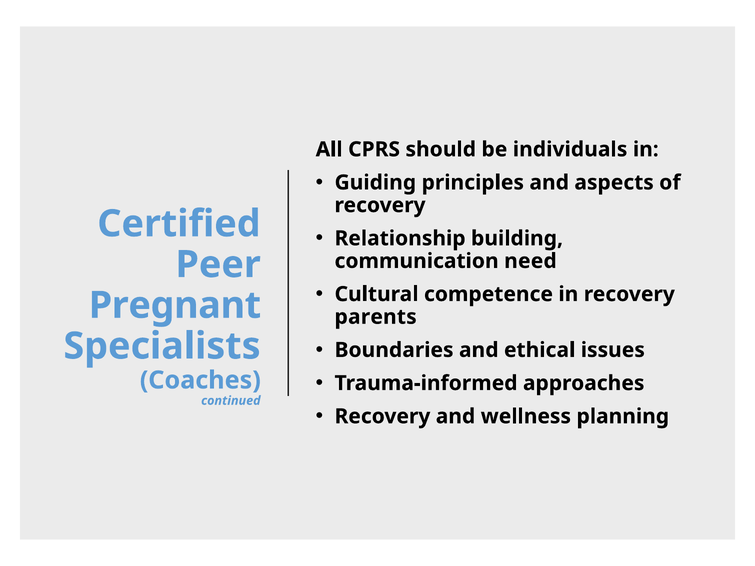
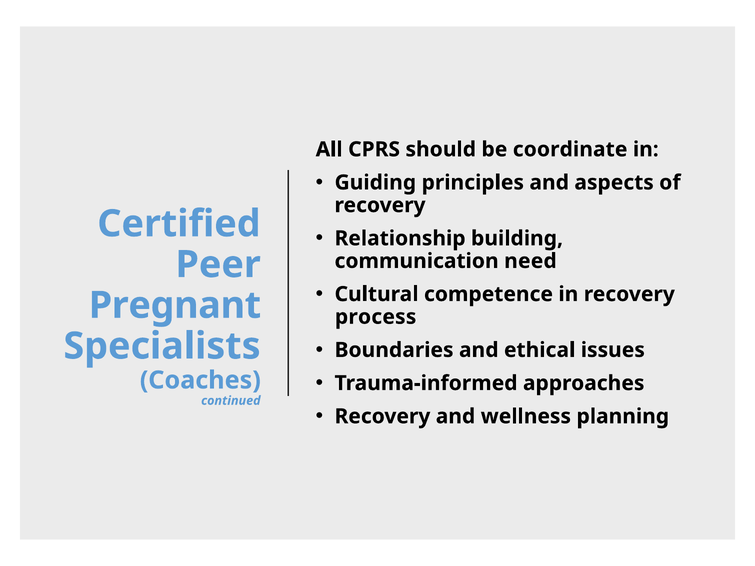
individuals: individuals -> coordinate
parents: parents -> process
